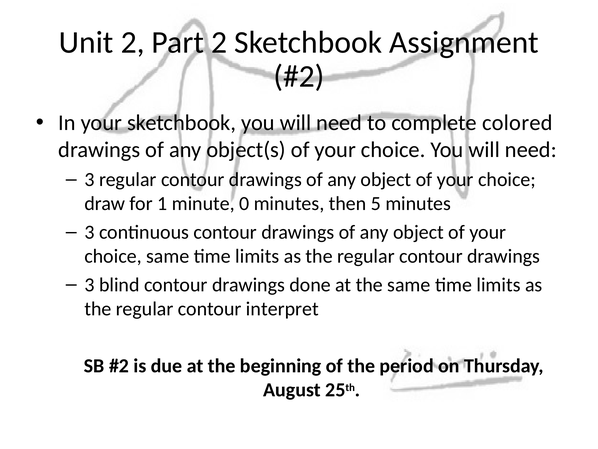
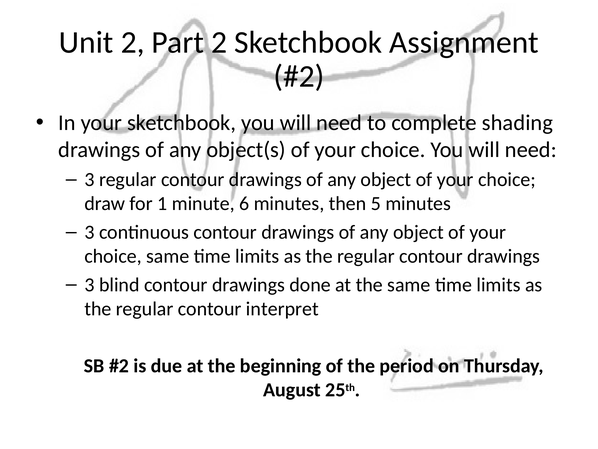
colored: colored -> shading
0: 0 -> 6
